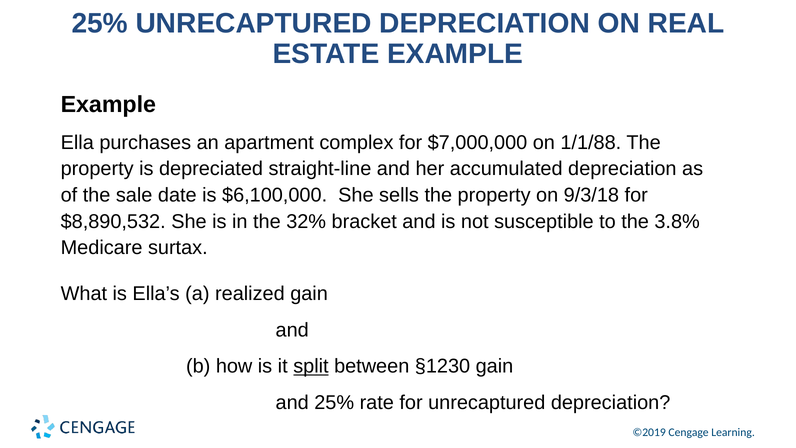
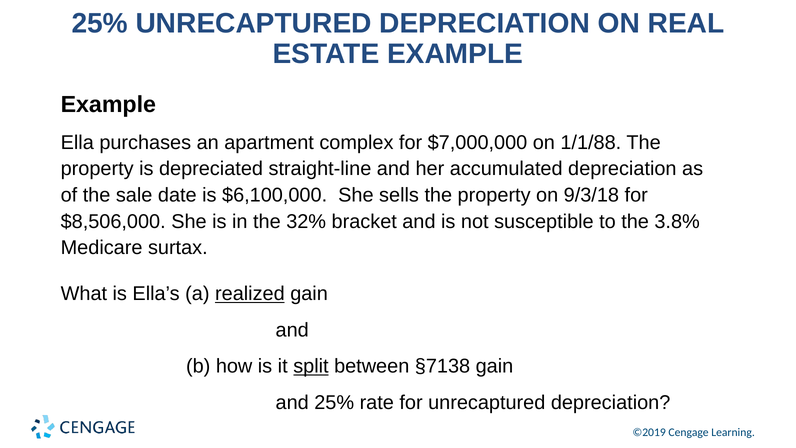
$8,890,532: $8,890,532 -> $8,506,000
realized underline: none -> present
§1230: §1230 -> §7138
